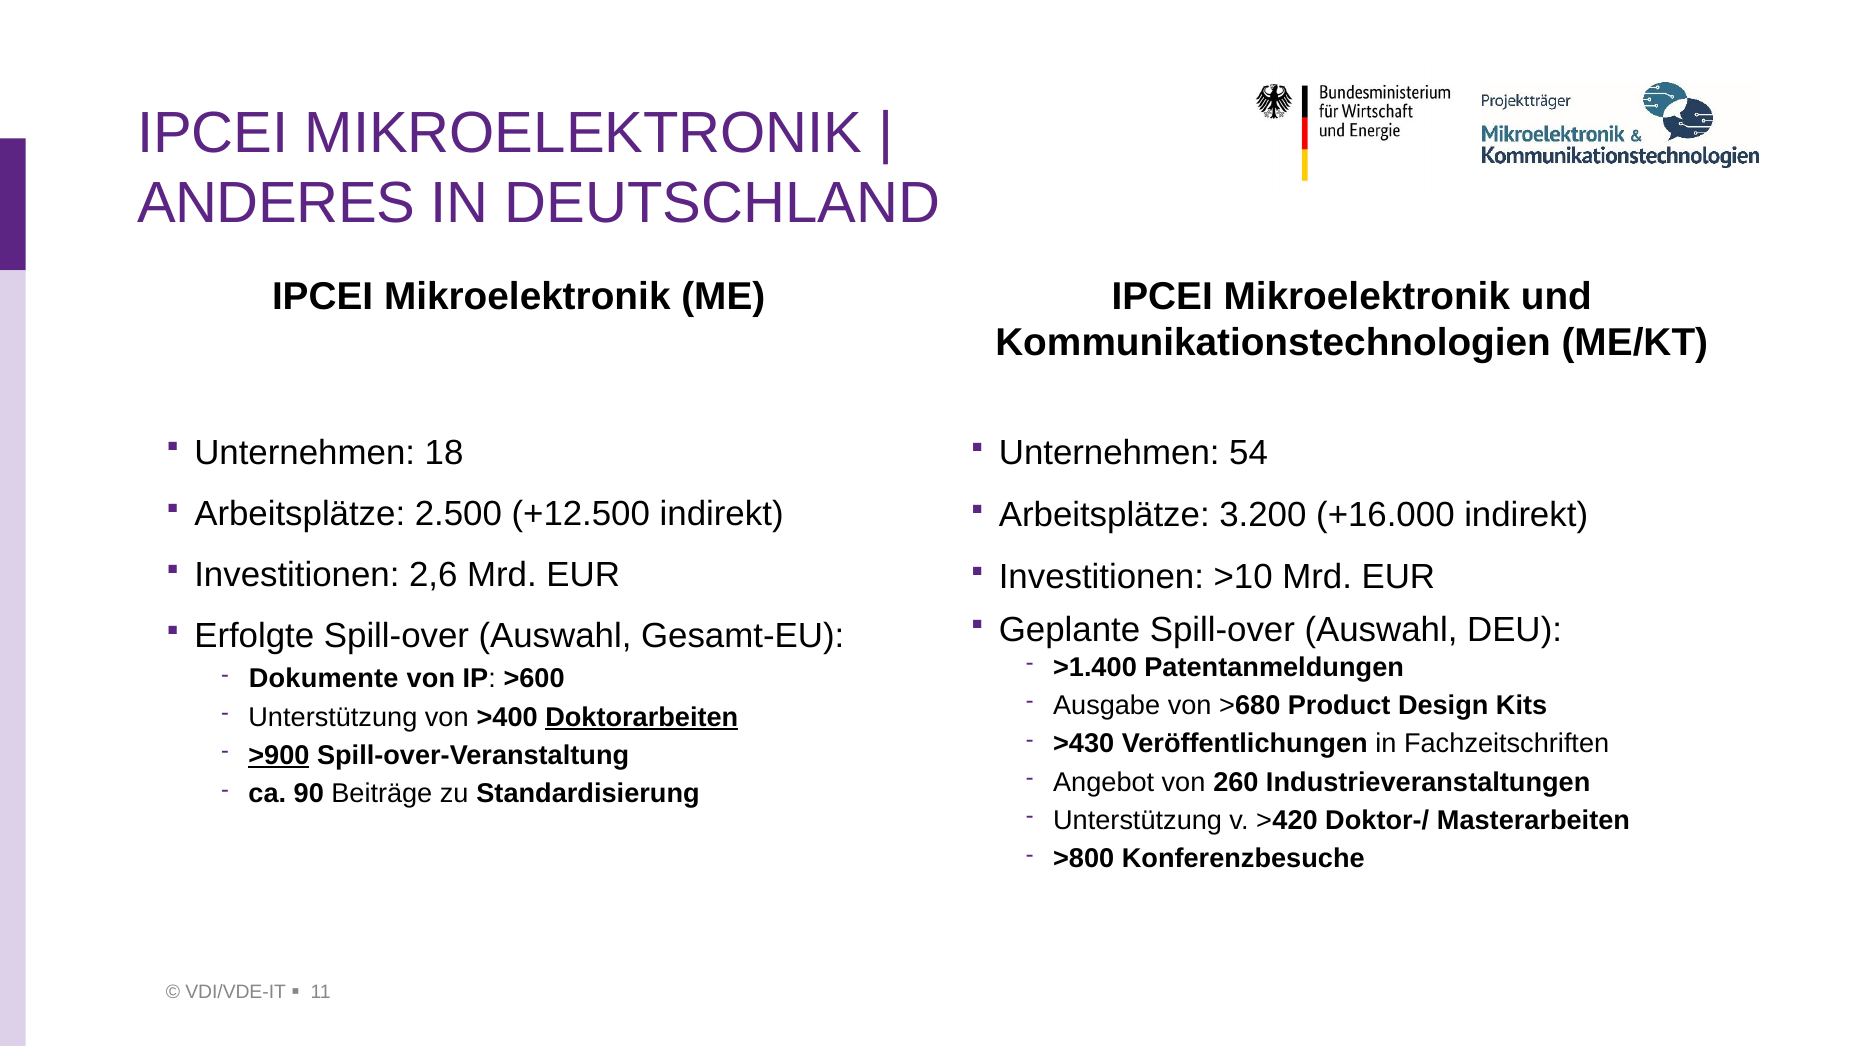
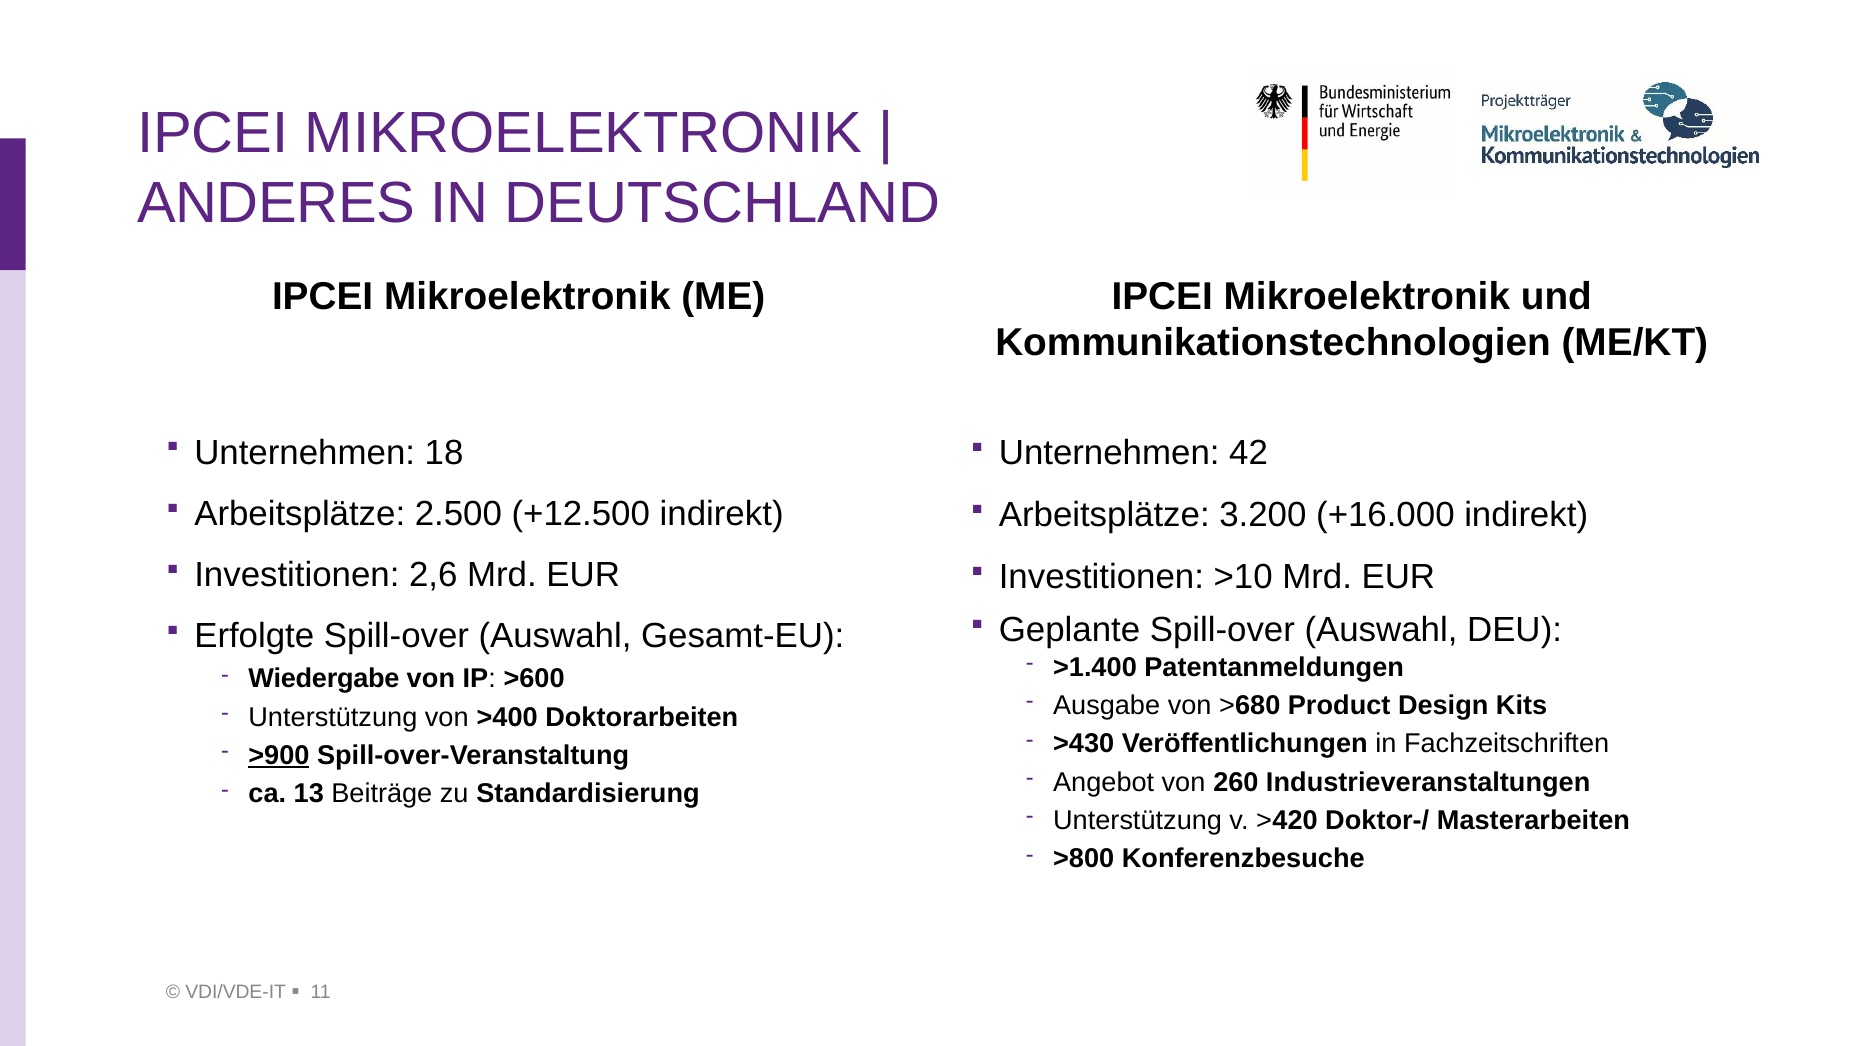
54: 54 -> 42
Dokumente: Dokumente -> Wiedergabe
Doktorarbeiten underline: present -> none
90: 90 -> 13
